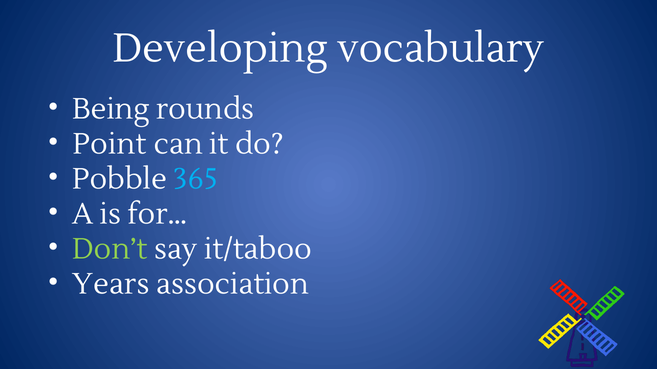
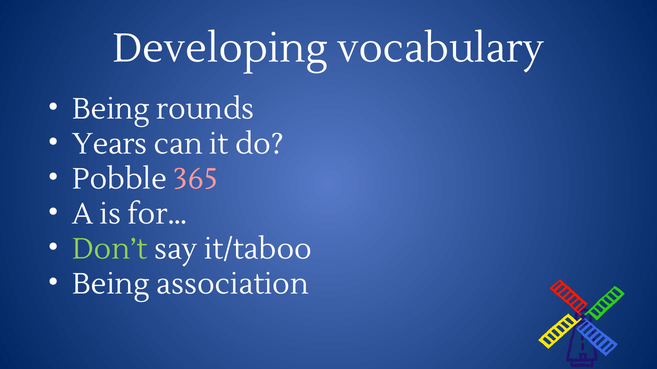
Point: Point -> Years
365 colour: light blue -> pink
Years at (111, 284): Years -> Being
